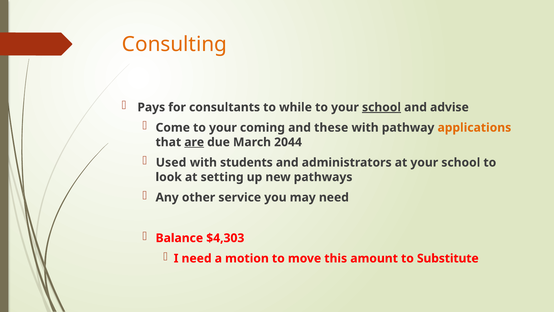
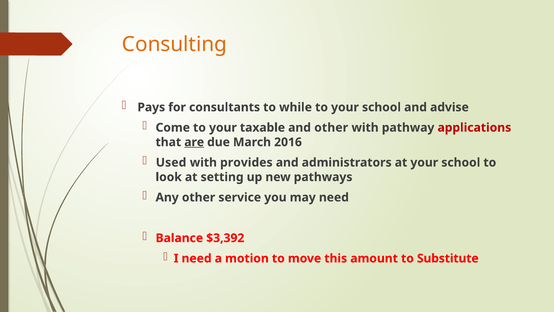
school at (381, 107) underline: present -> none
coming: coming -> taxable
and these: these -> other
applications colour: orange -> red
2044: 2044 -> 2016
students: students -> provides
$4,303: $4,303 -> $3,392
